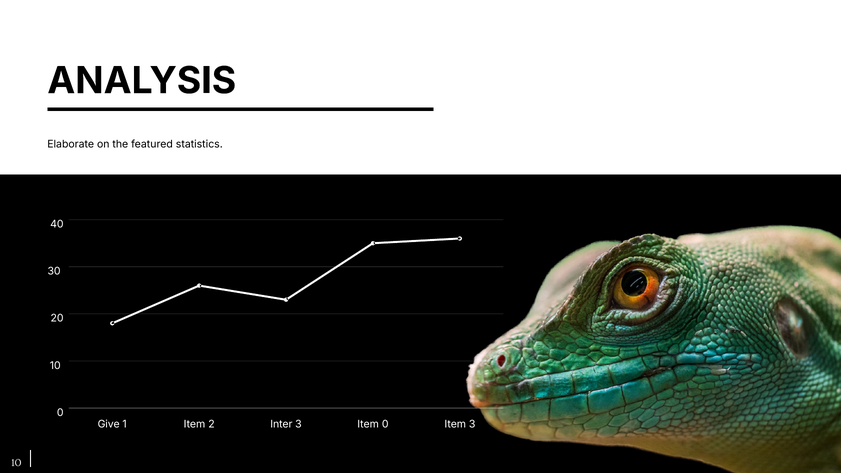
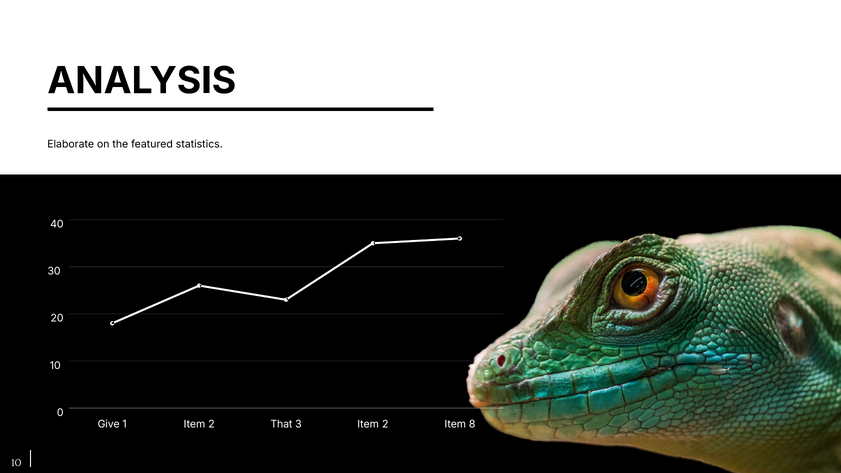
Inter: Inter -> That
3 Item 0: 0 -> 2
Item 3: 3 -> 8
